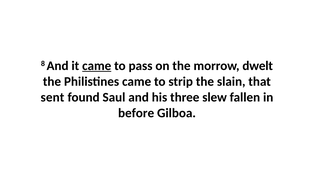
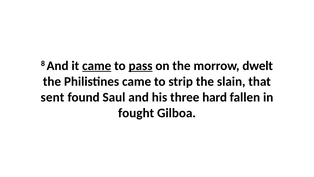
pass underline: none -> present
slew: slew -> hard
before: before -> fought
